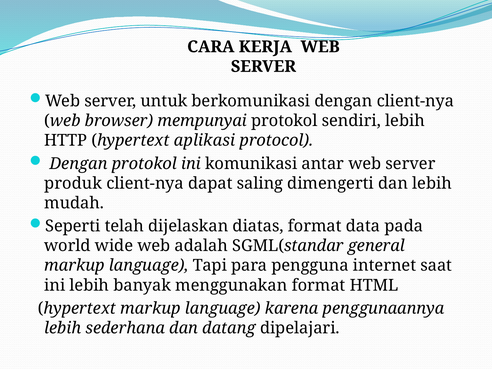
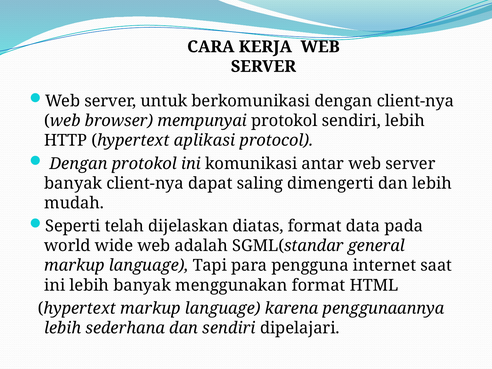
produk at (73, 183): produk -> banyak
dan datang: datang -> sendiri
